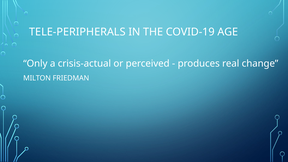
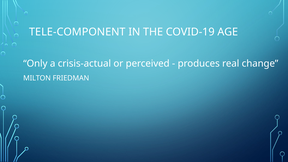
TELE-PERIPHERALS: TELE-PERIPHERALS -> TELE-COMPONENT
